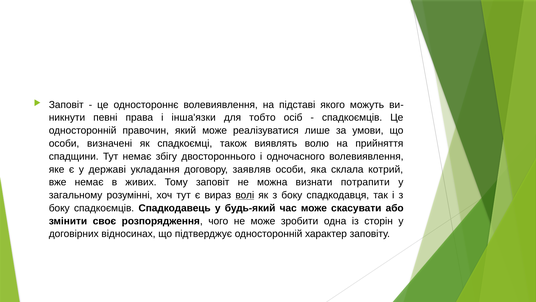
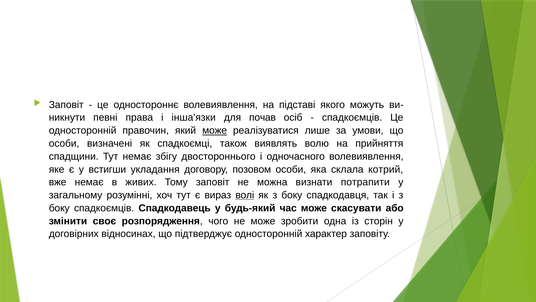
тобто: тобто -> почав
може at (215, 130) underline: none -> present
державі: державі -> встигши
заявляв: заявляв -> позовом
